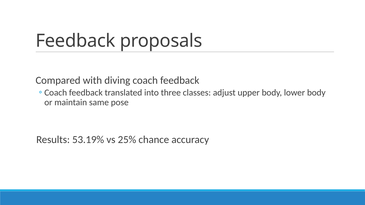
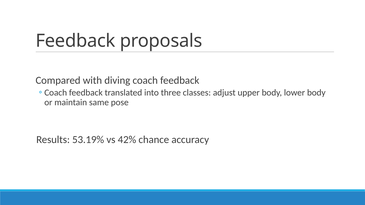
25%: 25% -> 42%
